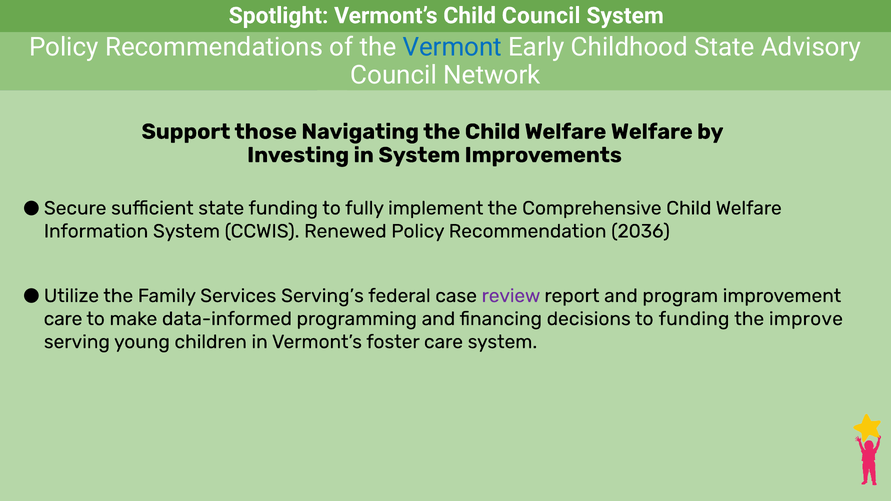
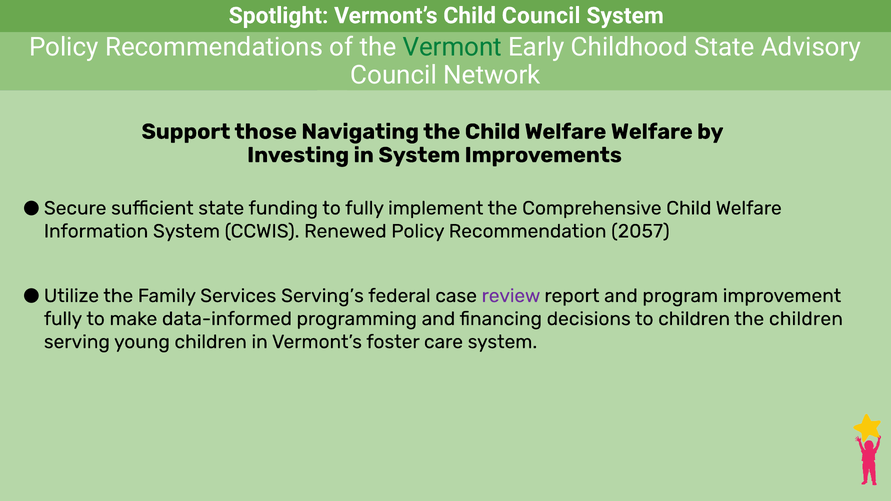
Vermont colour: blue -> green
2036: 2036 -> 2057
care at (63, 319): care -> fully
to funding: funding -> children
the improve: improve -> children
